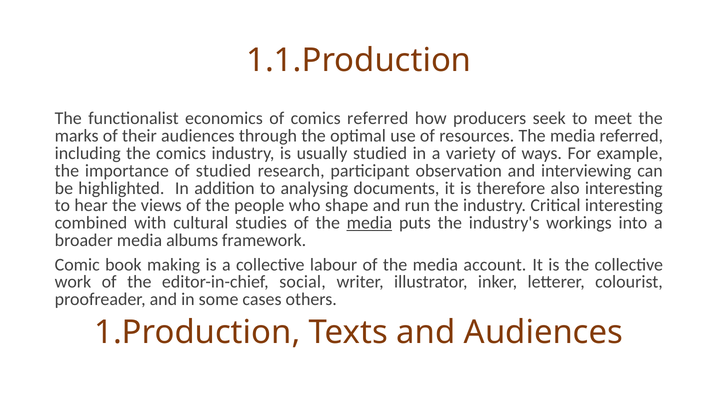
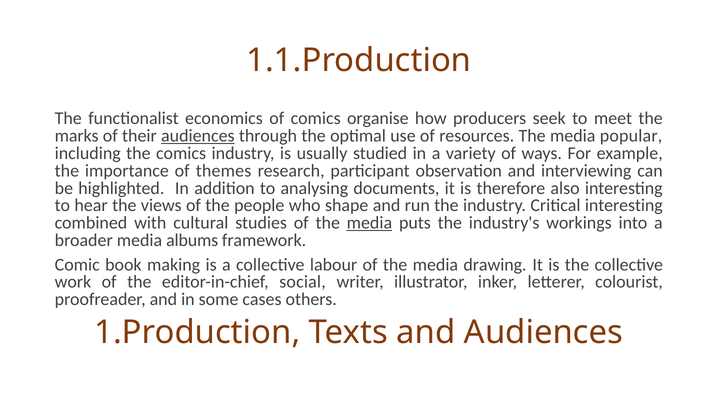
comics referred: referred -> organise
audiences at (198, 136) underline: none -> present
media referred: referred -> popular
of studied: studied -> themes
account: account -> drawing
